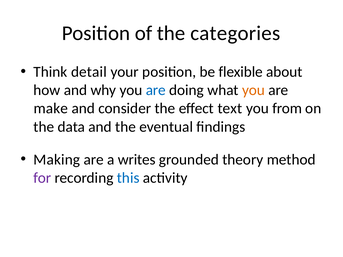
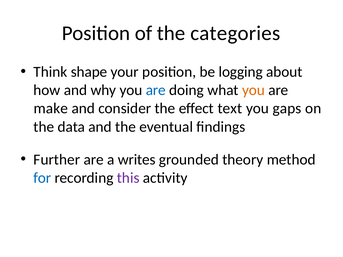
detail: detail -> shape
flexible: flexible -> logging
from: from -> gaps
Making: Making -> Further
for colour: purple -> blue
this colour: blue -> purple
